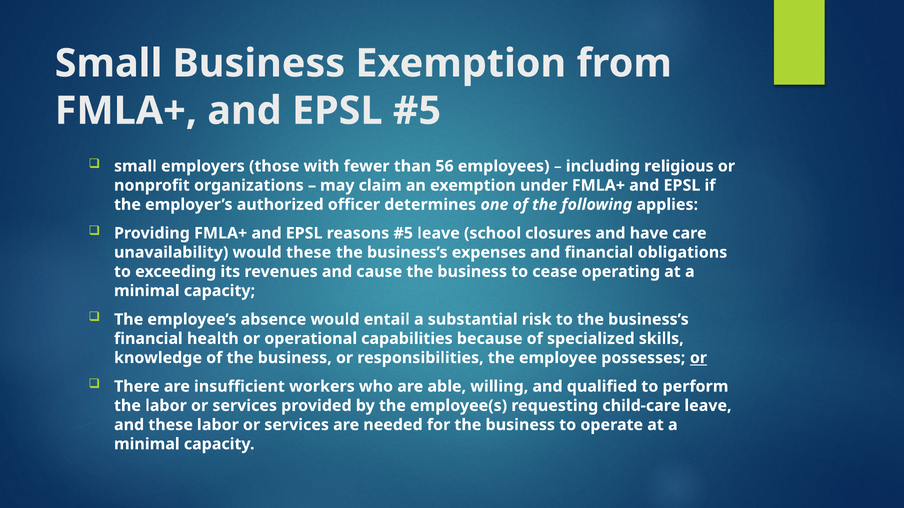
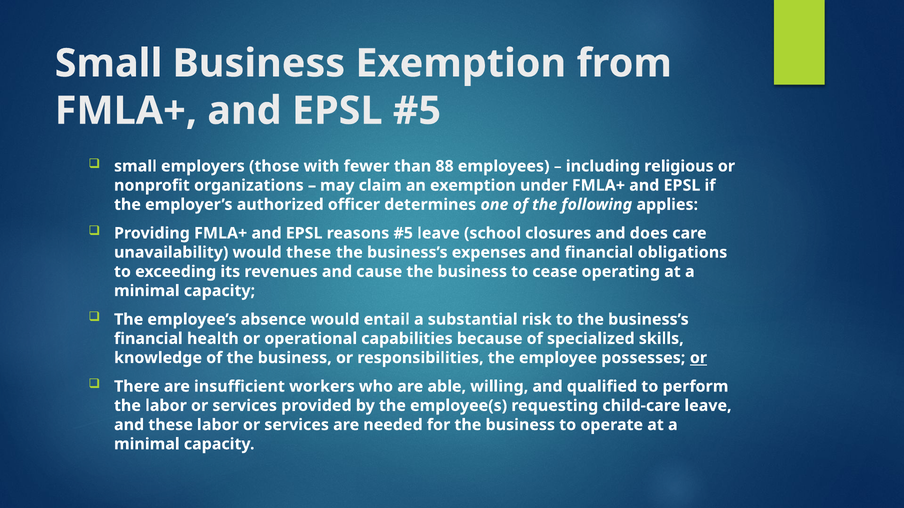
56: 56 -> 88
have: have -> does
